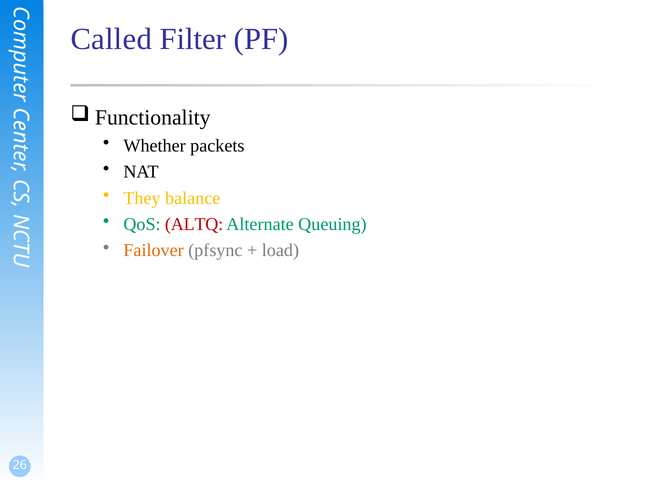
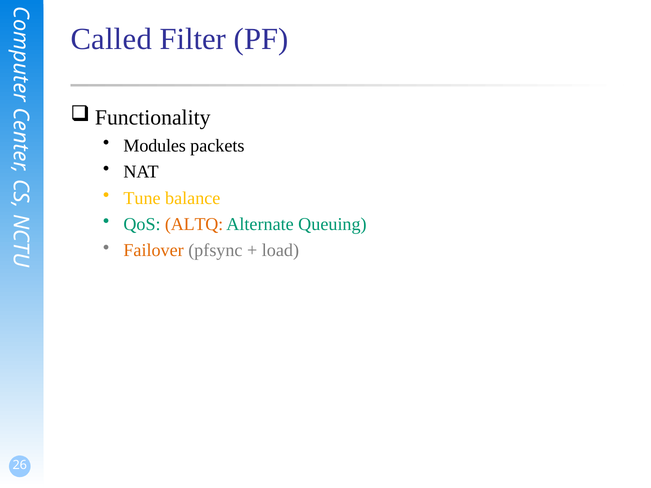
Whether: Whether -> Modules
They: They -> Tune
ALTQ colour: red -> orange
